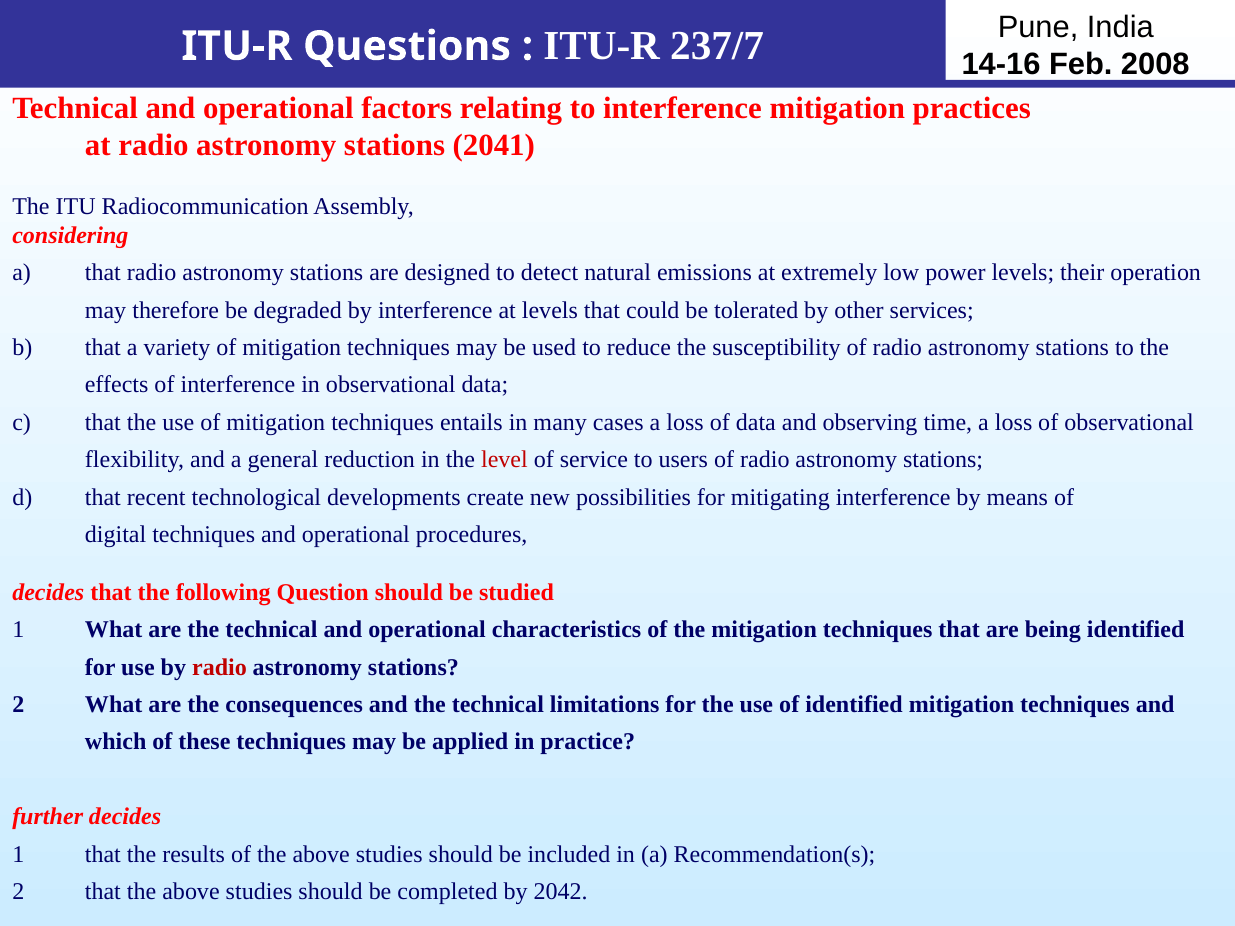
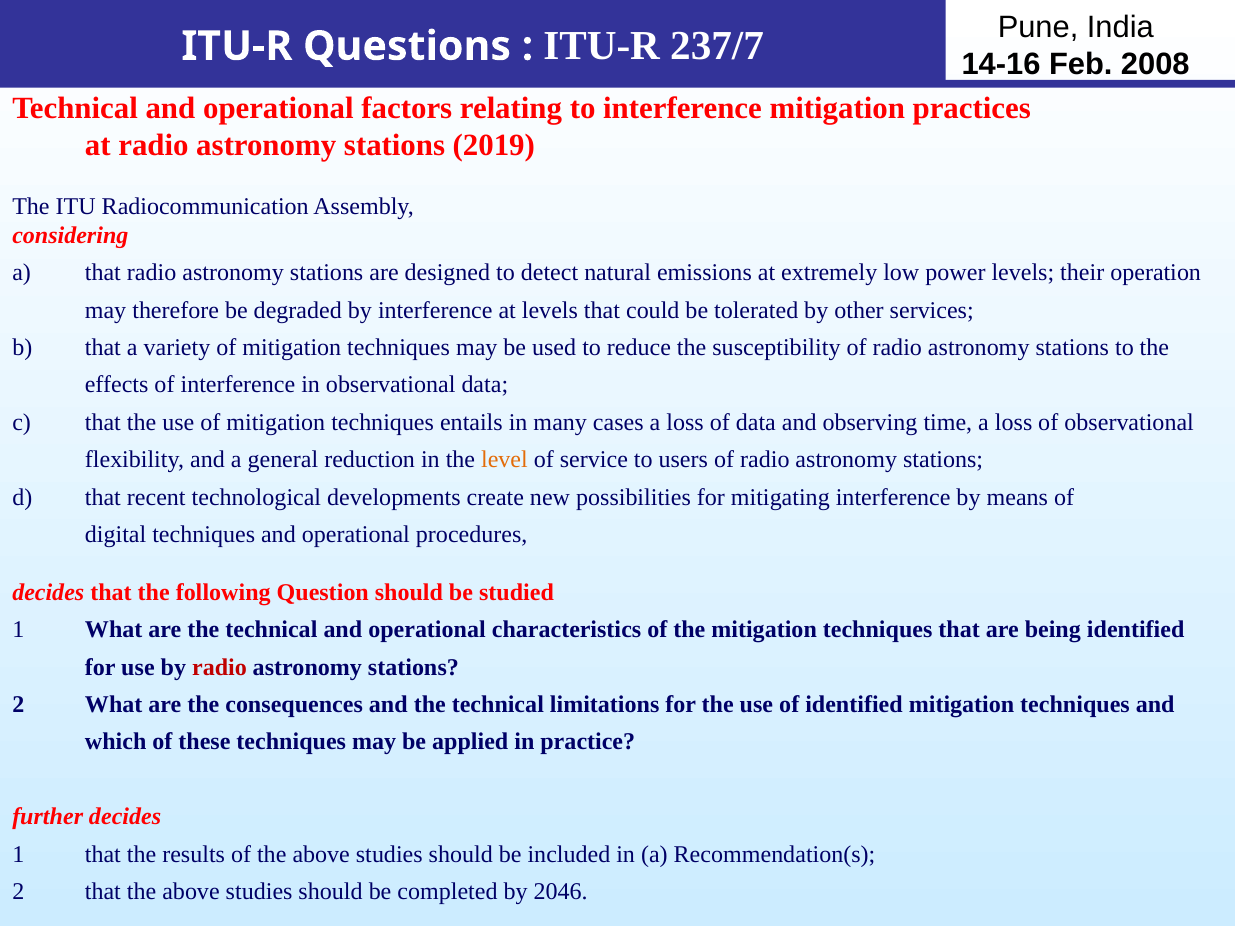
2041: 2041 -> 2019
level colour: red -> orange
2042: 2042 -> 2046
